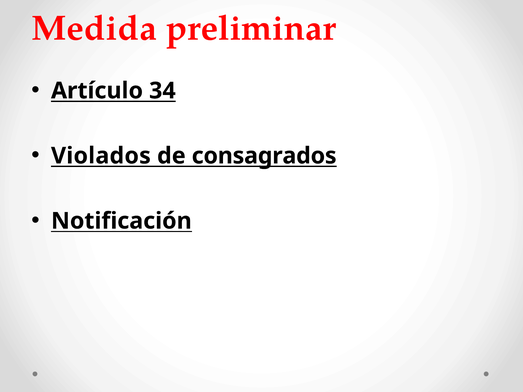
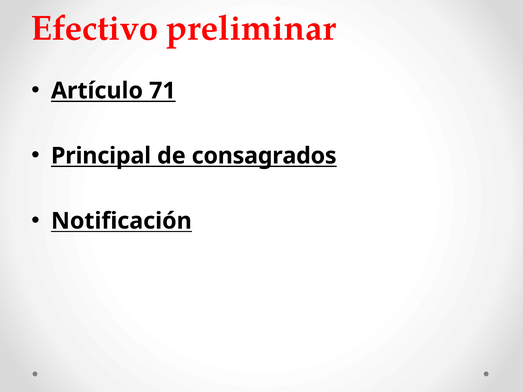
Medida: Medida -> Efectivo
34: 34 -> 71
Violados: Violados -> Principal
